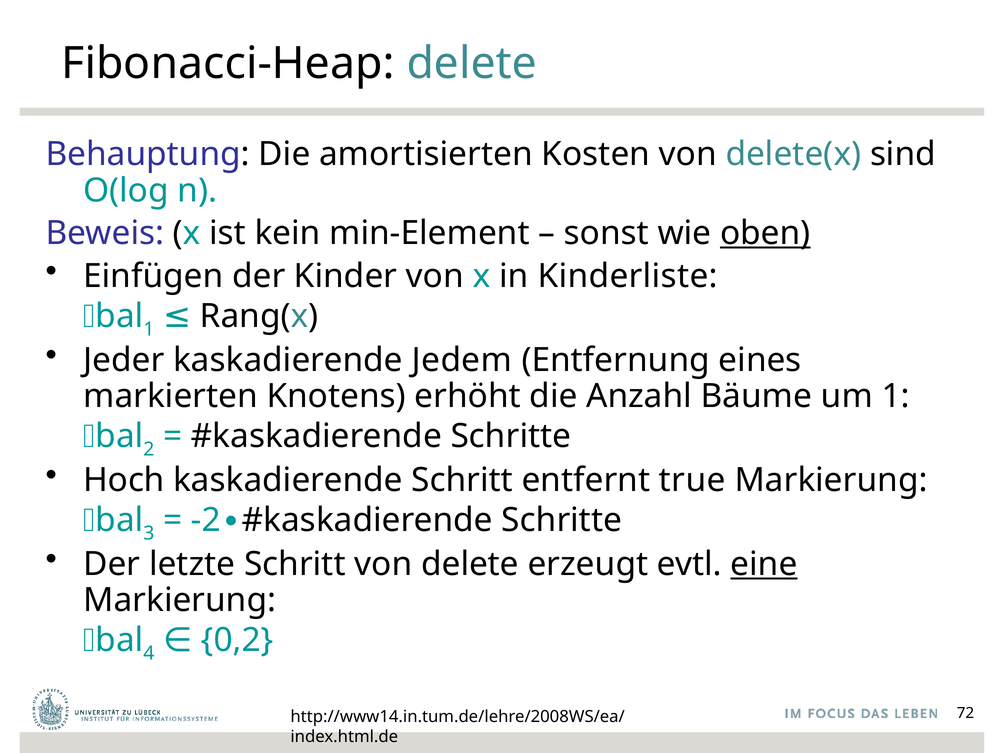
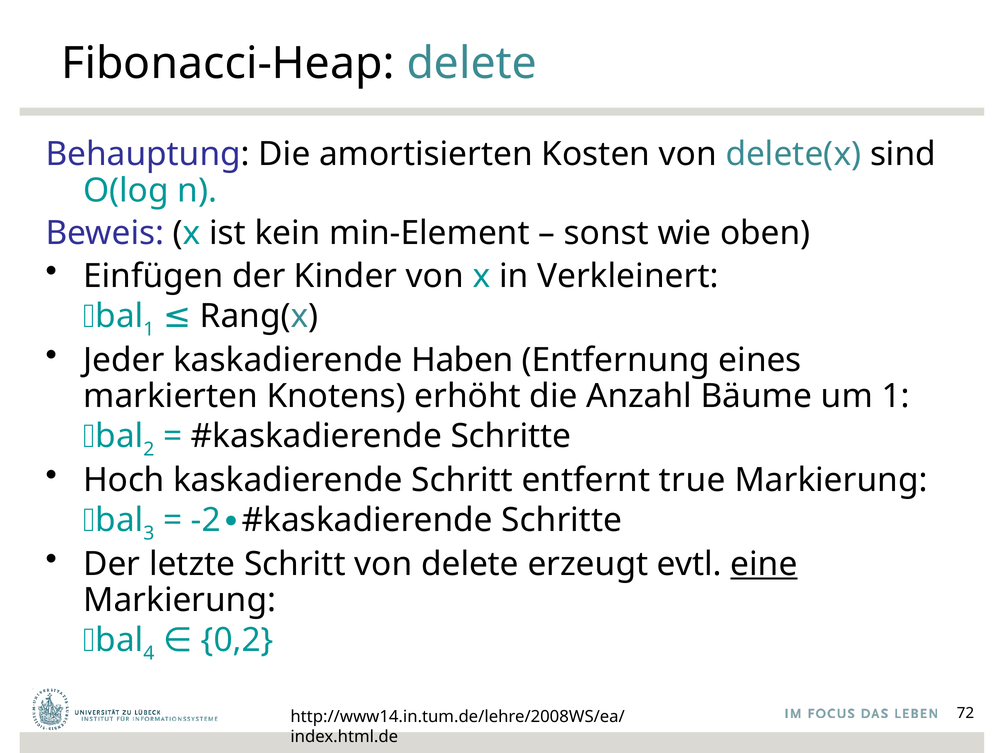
oben underline: present -> none
Kinderliste: Kinderliste -> Verkleinert
Jedem: Jedem -> Haben
